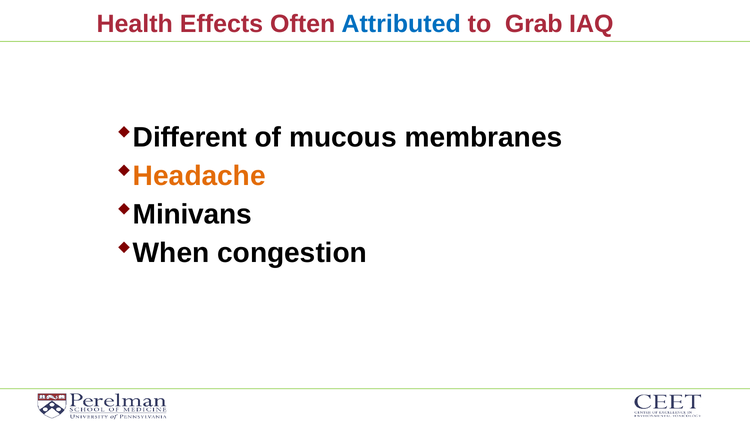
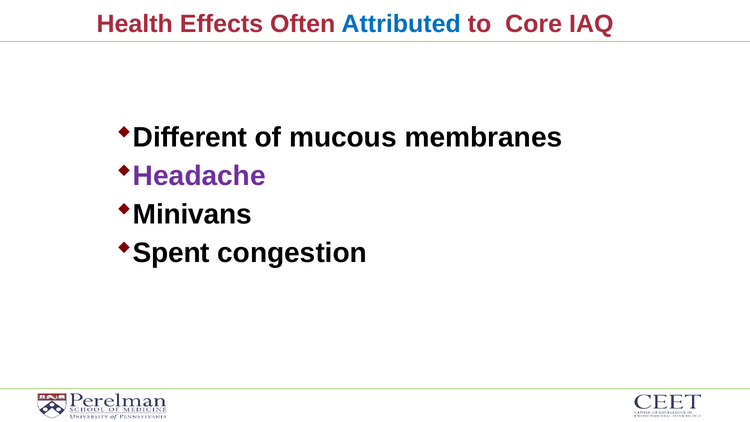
Grab: Grab -> Core
Headache colour: orange -> purple
When: When -> Spent
